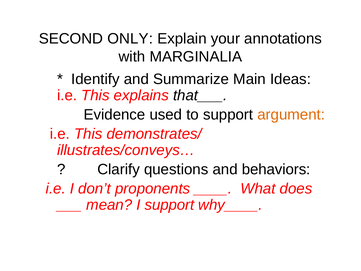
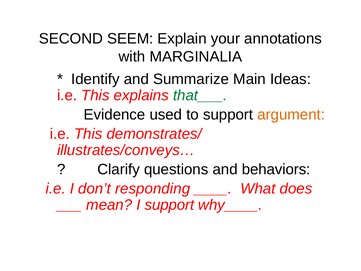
ONLY: ONLY -> SEEM
that___ colour: black -> green
proponents: proponents -> responding
